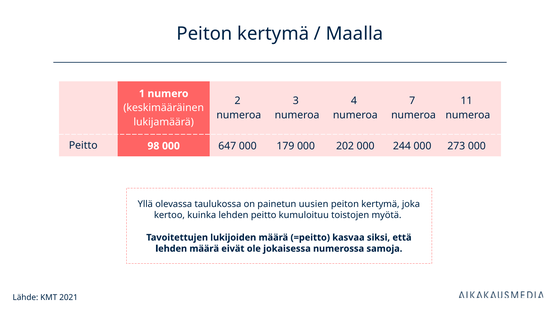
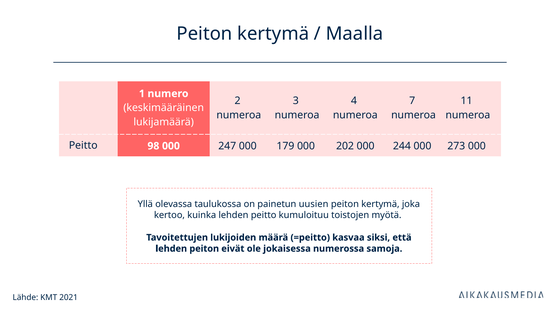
647: 647 -> 247
lehden määrä: määrä -> peiton
